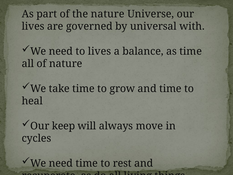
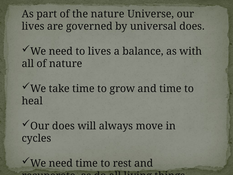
universal with: with -> does
as time: time -> with
Our keep: keep -> does
